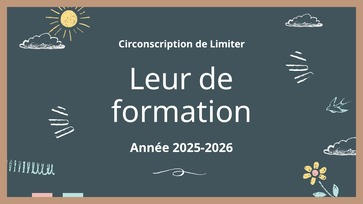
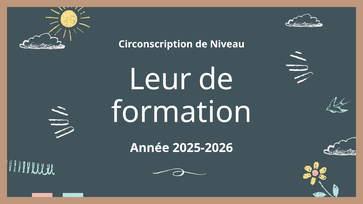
Limiter: Limiter -> Niveau
